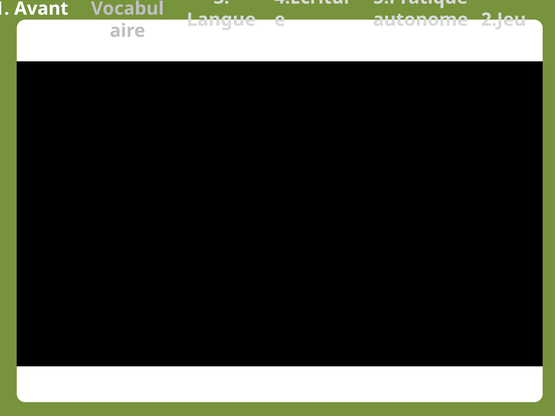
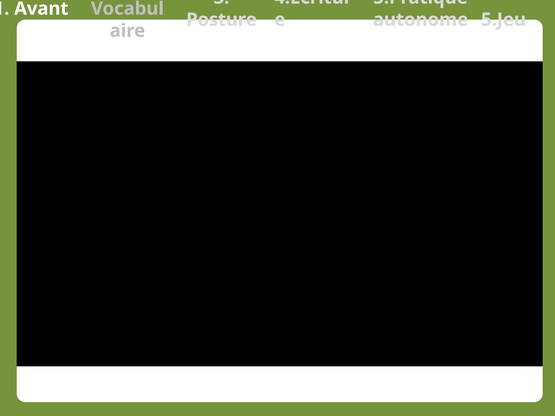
Langue: Langue -> Posture
2.Jeu: 2.Jeu -> 5.Jeu
